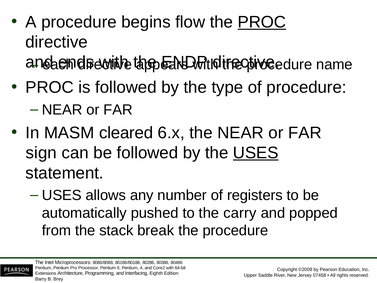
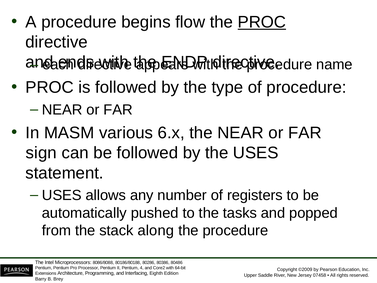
cleared: cleared -> various
USES at (256, 153) underline: present -> none
carry: carry -> tasks
break: break -> along
